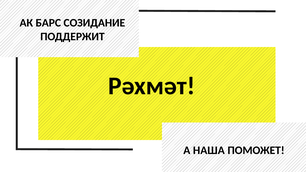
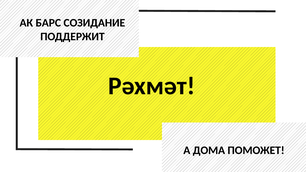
НАША: НАША -> ДОМА
